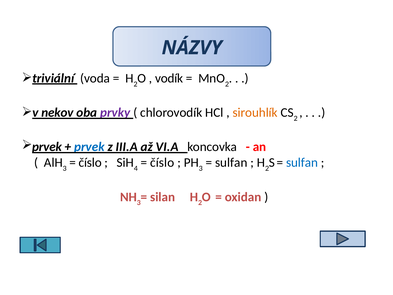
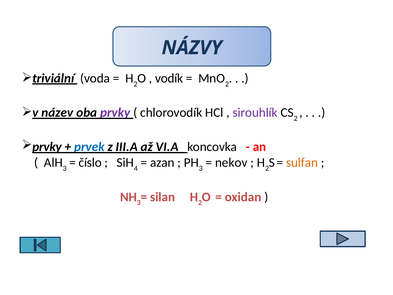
nekov: nekov -> název
sirouhlík colour: orange -> purple
prvek at (47, 147): prvek -> prvky
číslo at (162, 163): číslo -> azan
sulfan at (231, 163): sulfan -> nekov
sulfan at (302, 163) colour: blue -> orange
